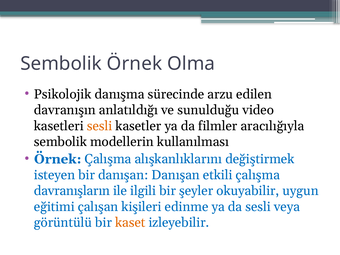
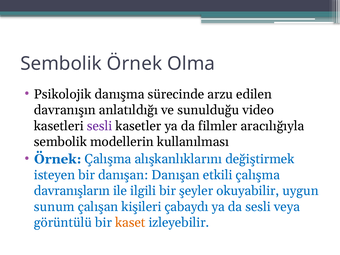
sesli at (100, 126) colour: orange -> purple
eğitimi: eğitimi -> sunum
edinme: edinme -> çabaydı
